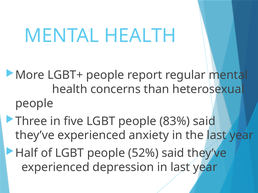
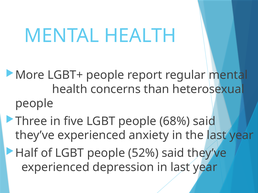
83%: 83% -> 68%
